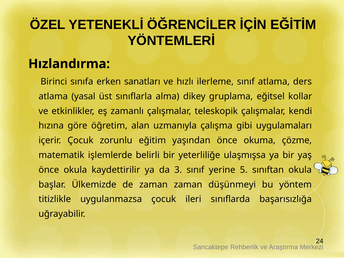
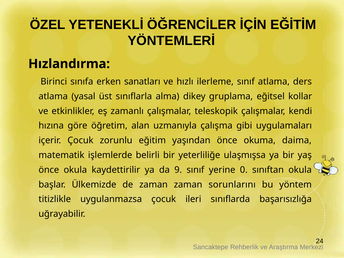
çözme: çözme -> daima
3: 3 -> 9
5: 5 -> 0
düşünmeyi: düşünmeyi -> sorunlarını
